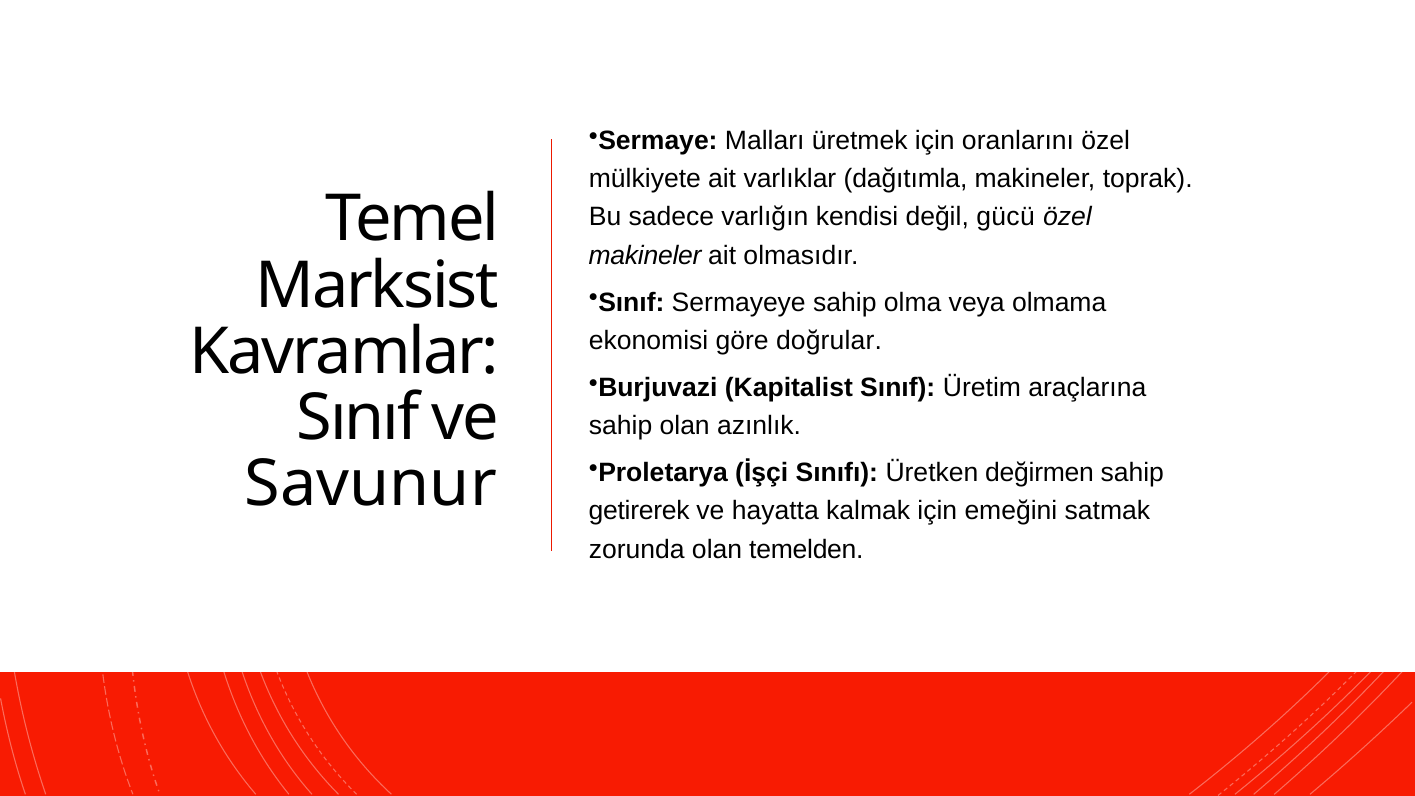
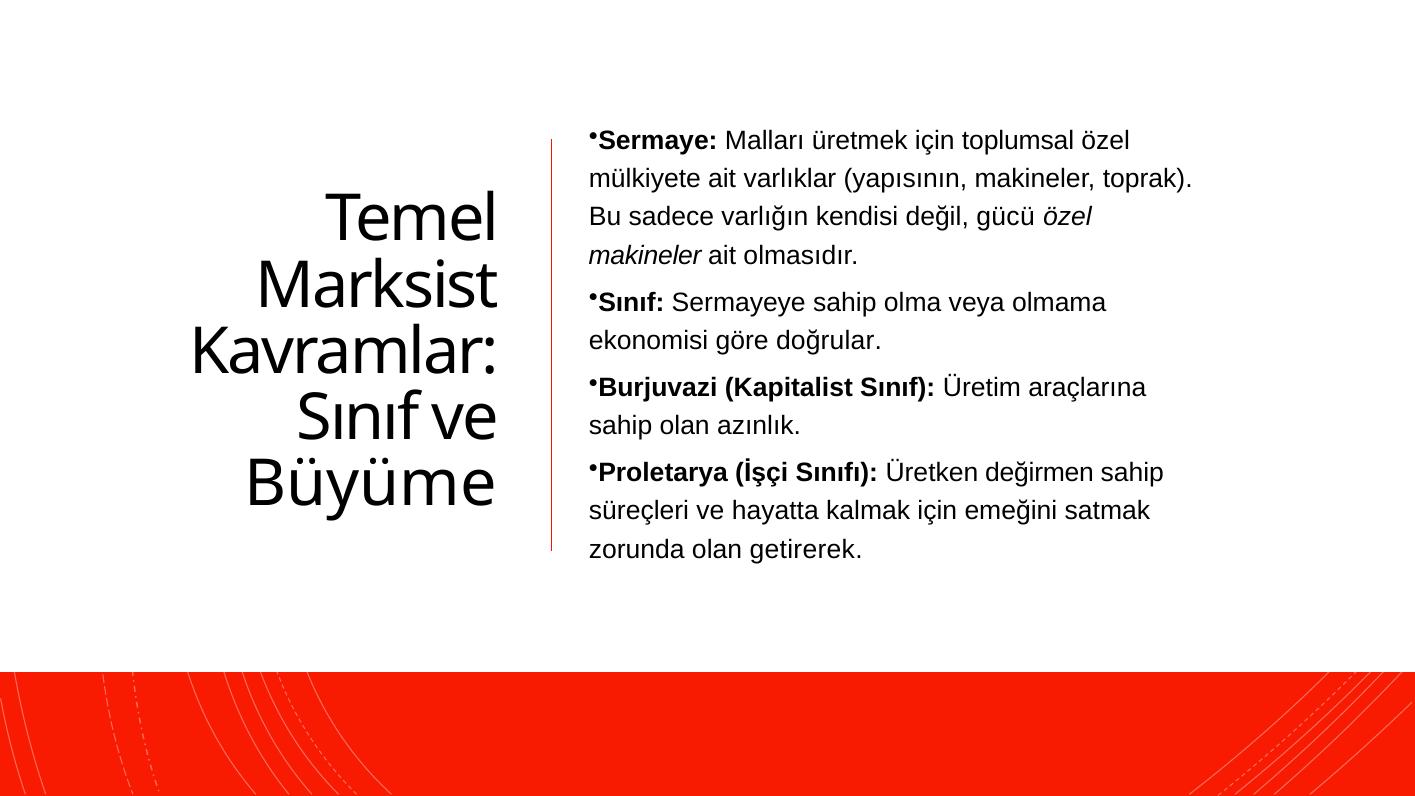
oranlarını: oranlarını -> toplumsal
dağıtımla: dağıtımla -> yapısının
Savunur: Savunur -> Büyüme
getirerek: getirerek -> süreçleri
temelden: temelden -> getirerek
